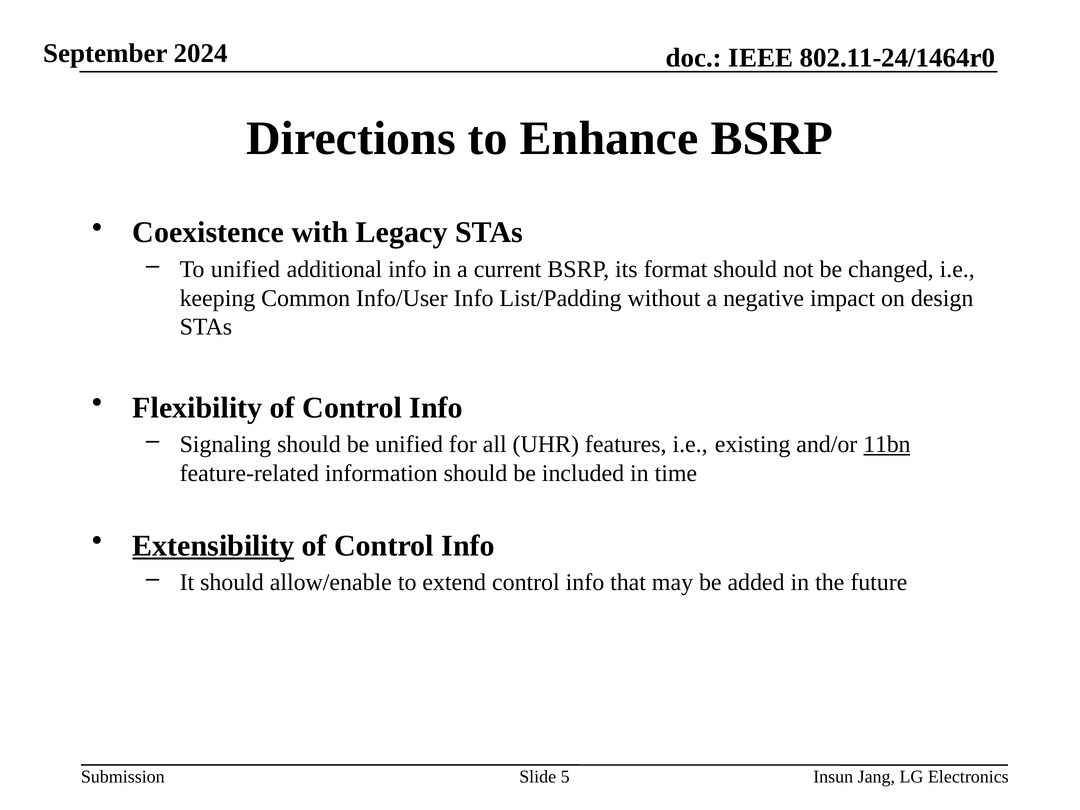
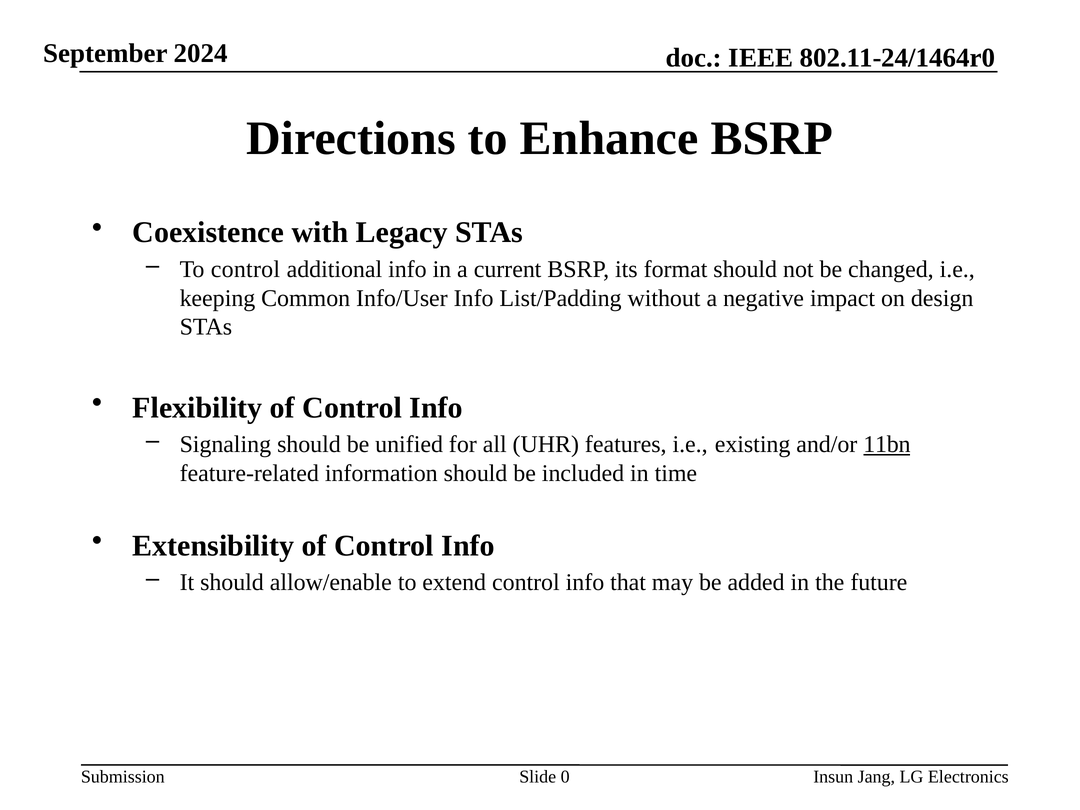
To unified: unified -> control
Extensibility underline: present -> none
5: 5 -> 0
